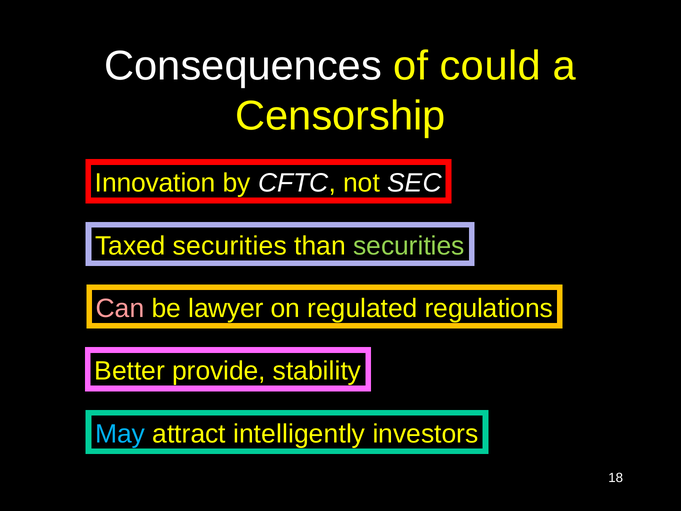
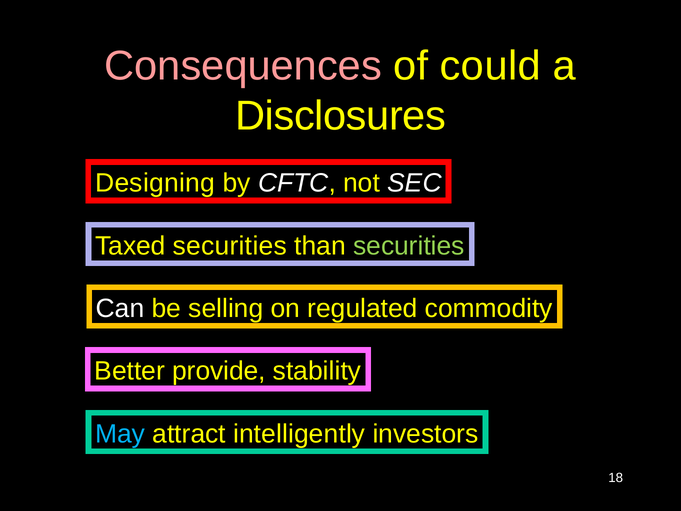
Consequences colour: white -> pink
Censorship: Censorship -> Disclosures
Innovation: Innovation -> Designing
Can colour: pink -> white
lawyer: lawyer -> selling
regulations: regulations -> commodity
